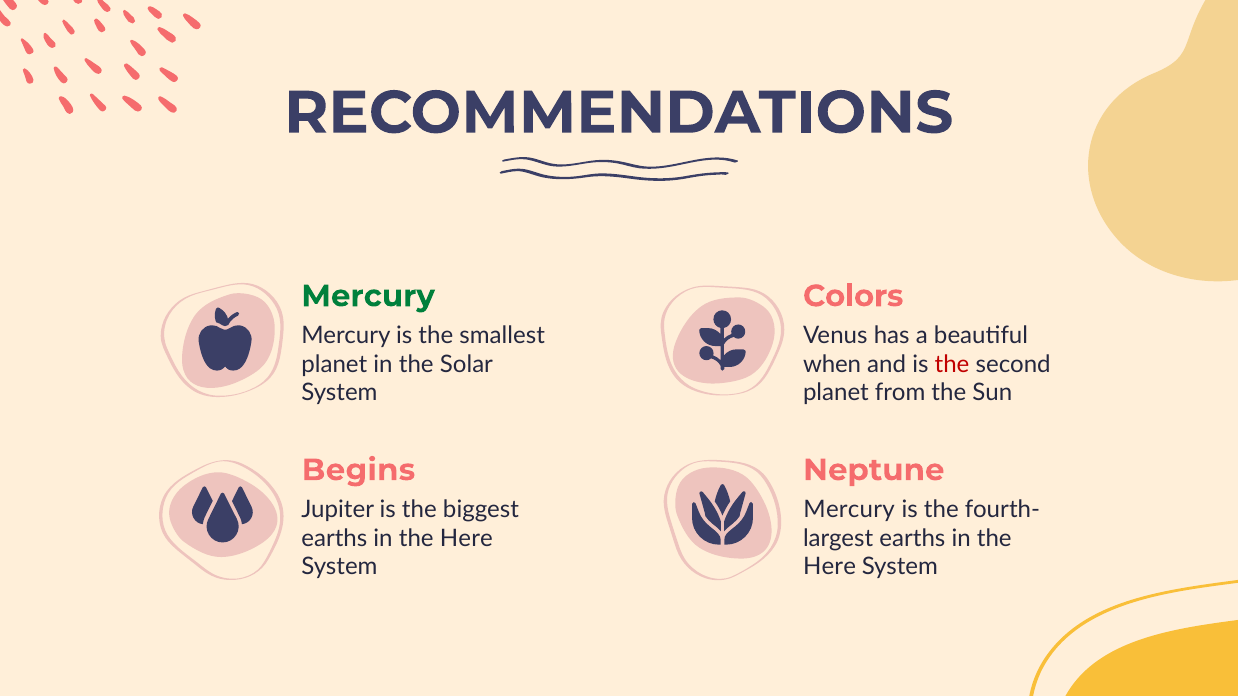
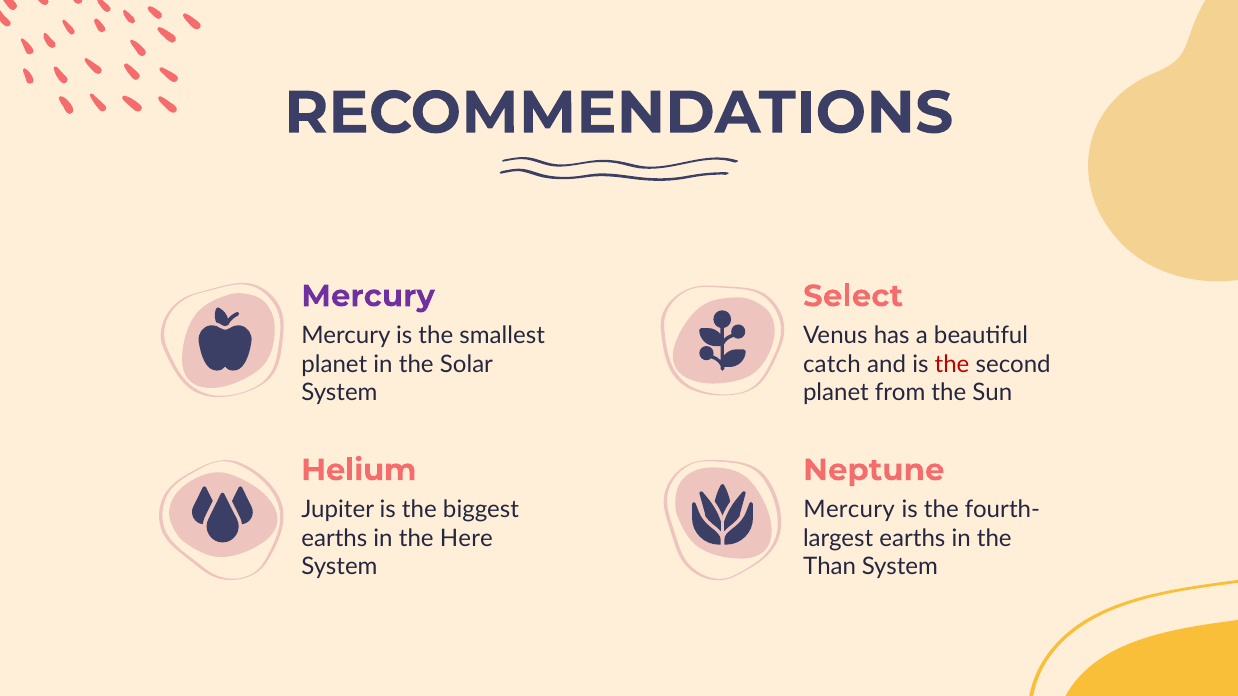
Mercury at (368, 296) colour: green -> purple
Colors: Colors -> Select
when: when -> catch
Begins: Begins -> Helium
Here at (830, 567): Here -> Than
